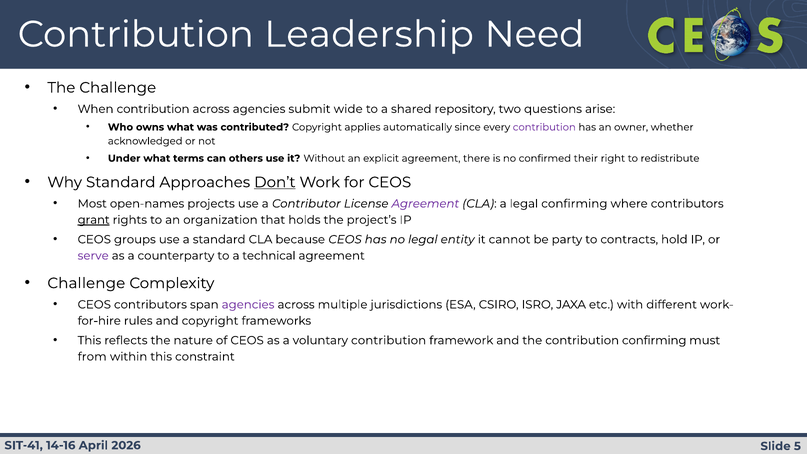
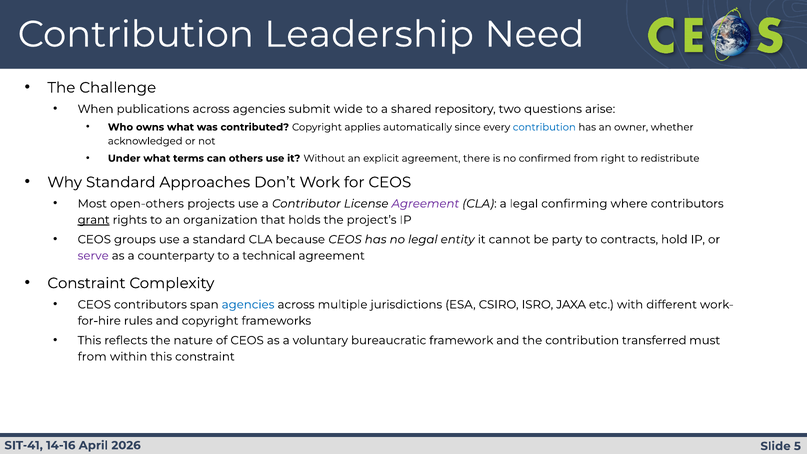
When contribution: contribution -> publications
contribution at (544, 127) colour: purple -> blue
confirmed their: their -> from
Don’t underline: present -> none
open-names: open-names -> open-others
Challenge at (86, 283): Challenge -> Constraint
agencies at (248, 305) colour: purple -> blue
voluntary contribution: contribution -> bureaucratic
contribution confirming: confirming -> transferred
